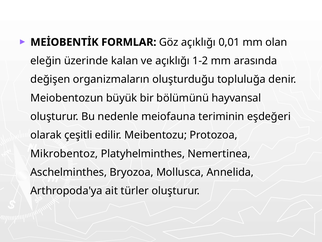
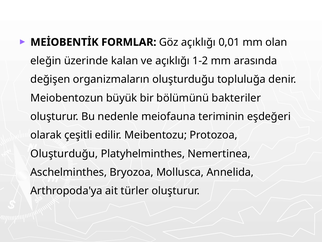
hayvansal: hayvansal -> bakteriler
Mikrobentoz at (64, 153): Mikrobentoz -> Oluşturduğu
